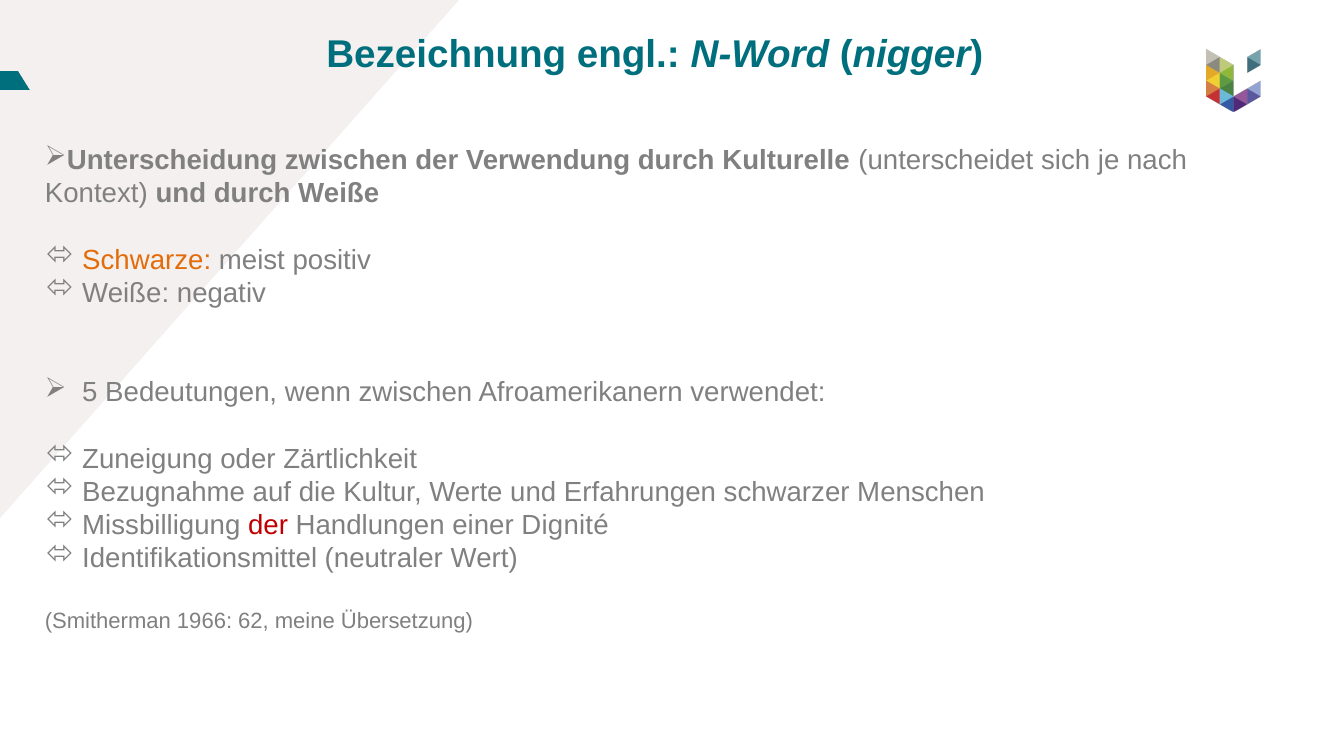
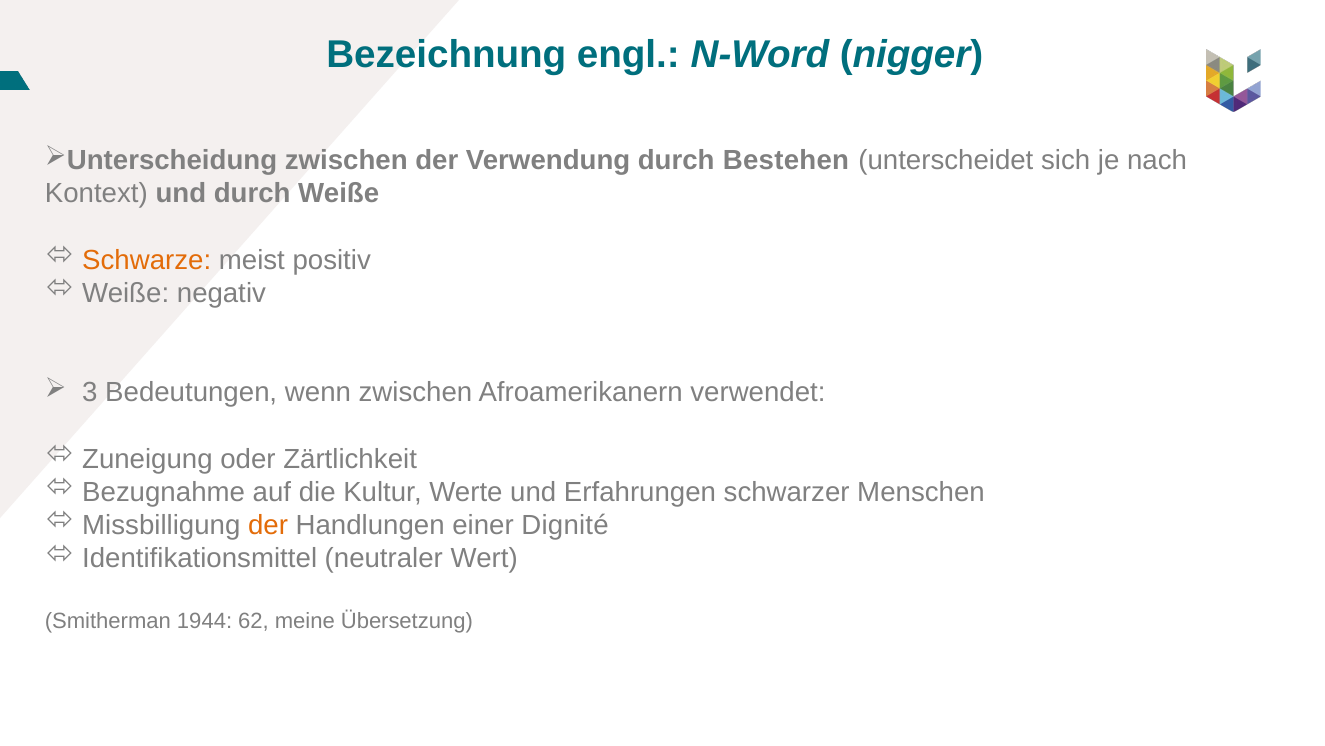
Kulturelle: Kulturelle -> Bestehen
5: 5 -> 3
der at (268, 525) colour: red -> orange
1966: 1966 -> 1944
